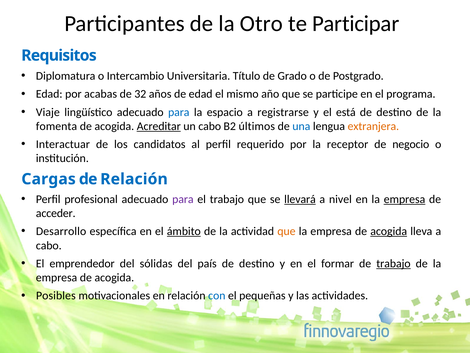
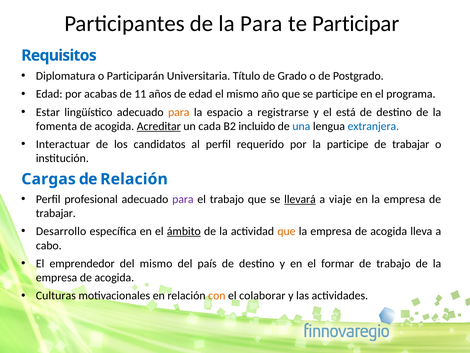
la Otro: Otro -> Para
Intercambio: Intercambio -> Participarán
32: 32 -> 11
Viaje: Viaje -> Estar
para at (179, 112) colour: blue -> orange
un cabo: cabo -> cada
últimos: últimos -> incluido
extranjera colour: orange -> blue
la receptor: receptor -> participe
negocio at (411, 144): negocio -> trabajar
nivel: nivel -> viaje
empresa at (405, 199) underline: present -> none
acceder at (56, 213): acceder -> trabajar
acogida at (389, 231) underline: present -> none
del sólidas: sólidas -> mismo
trabajo at (393, 263) underline: present -> none
Posibles: Posibles -> Culturas
con colour: blue -> orange
pequeñas: pequeñas -> colaborar
